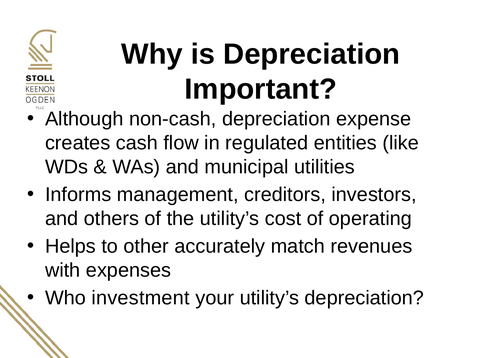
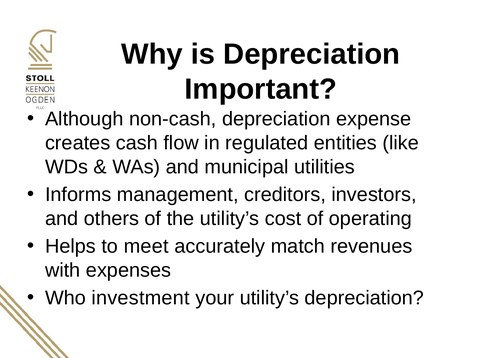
other: other -> meet
